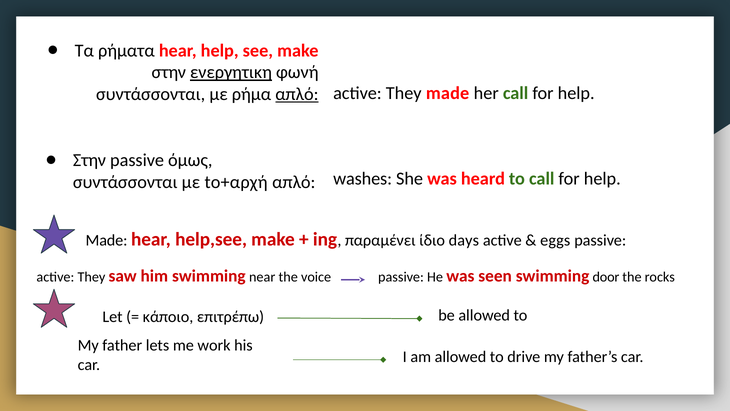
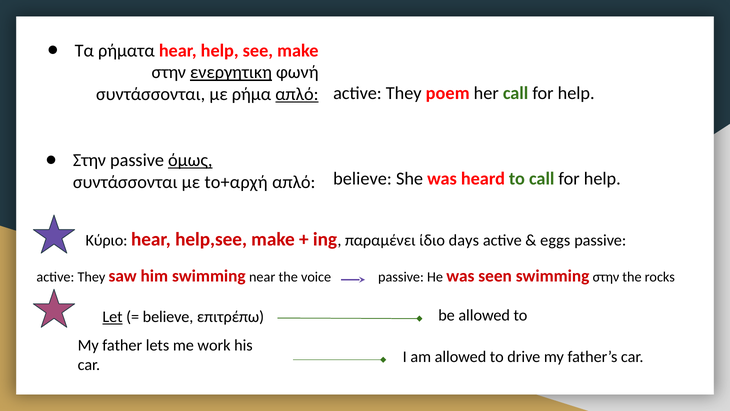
They made: made -> poem
όμως underline: none -> present
washes at (363, 178): washes -> believe
Made at (107, 240): Made -> Κύριο
swimming door: door -> στην
Let underline: none -> present
κάποιο at (168, 317): κάποιο -> believe
